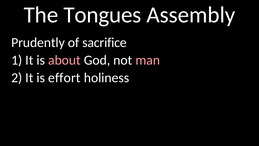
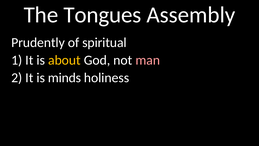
sacrifice: sacrifice -> spiritual
about colour: pink -> yellow
effort: effort -> minds
